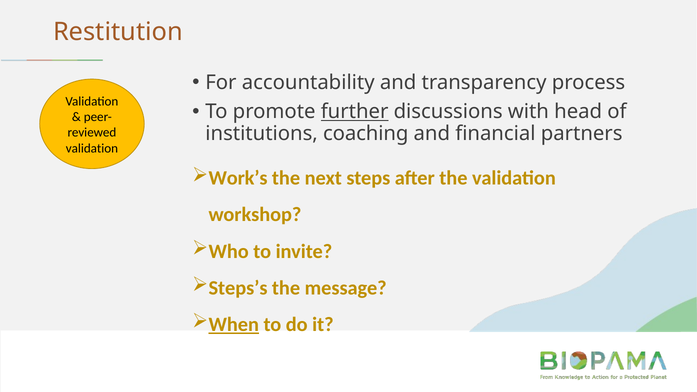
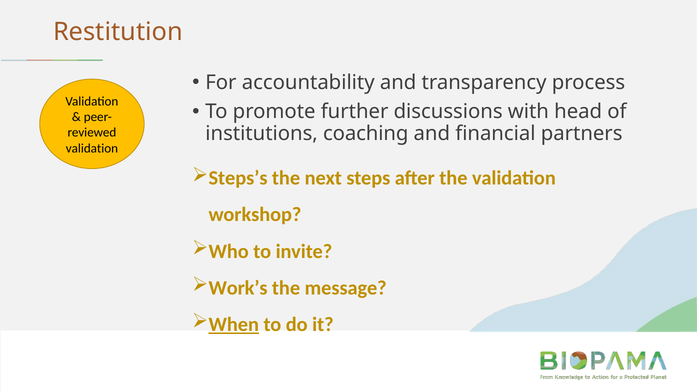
further underline: present -> none
Work’s: Work’s -> Steps’s
Steps’s: Steps’s -> Work’s
